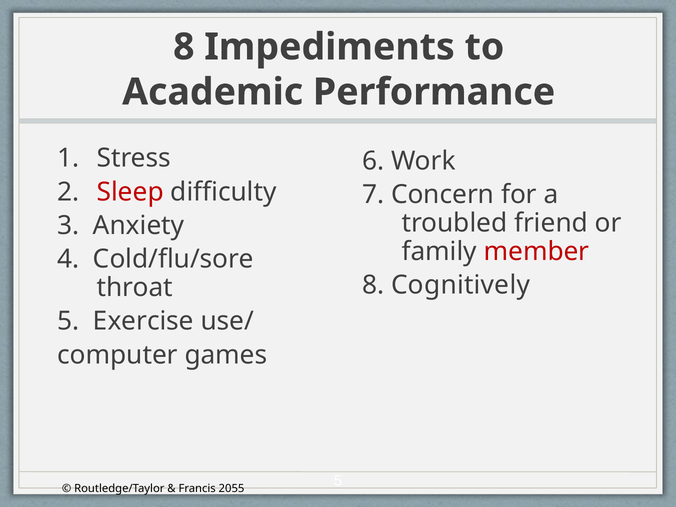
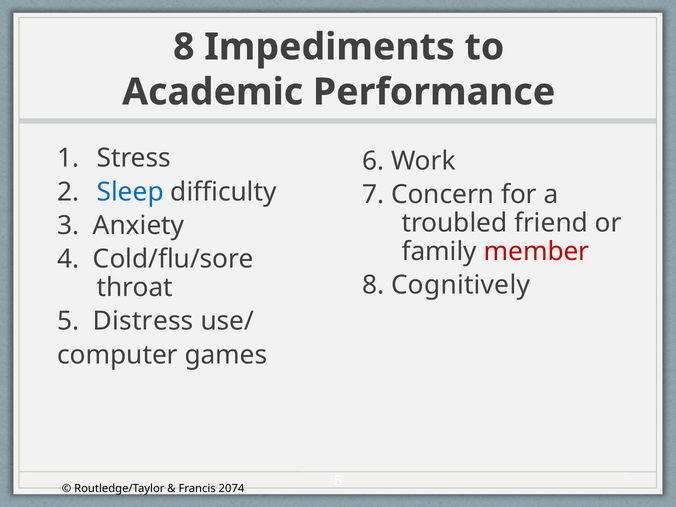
Sleep colour: red -> blue
Exercise: Exercise -> Distress
2055: 2055 -> 2074
